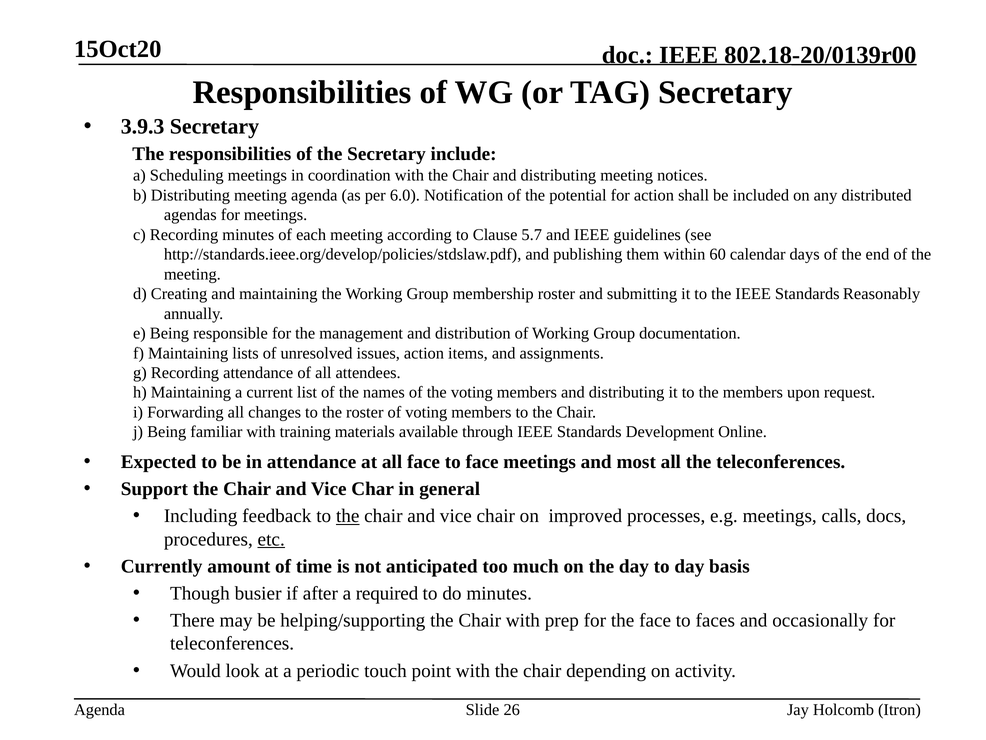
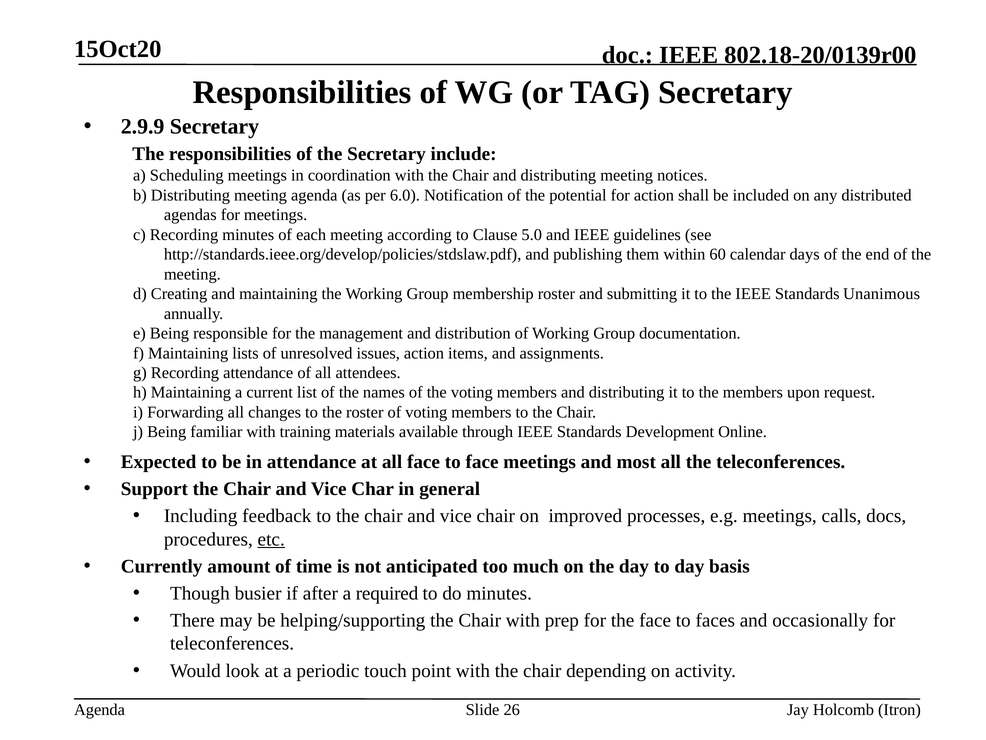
3.9.3: 3.9.3 -> 2.9.9
5.7: 5.7 -> 5.0
Reasonably: Reasonably -> Unanimous
the at (348, 516) underline: present -> none
